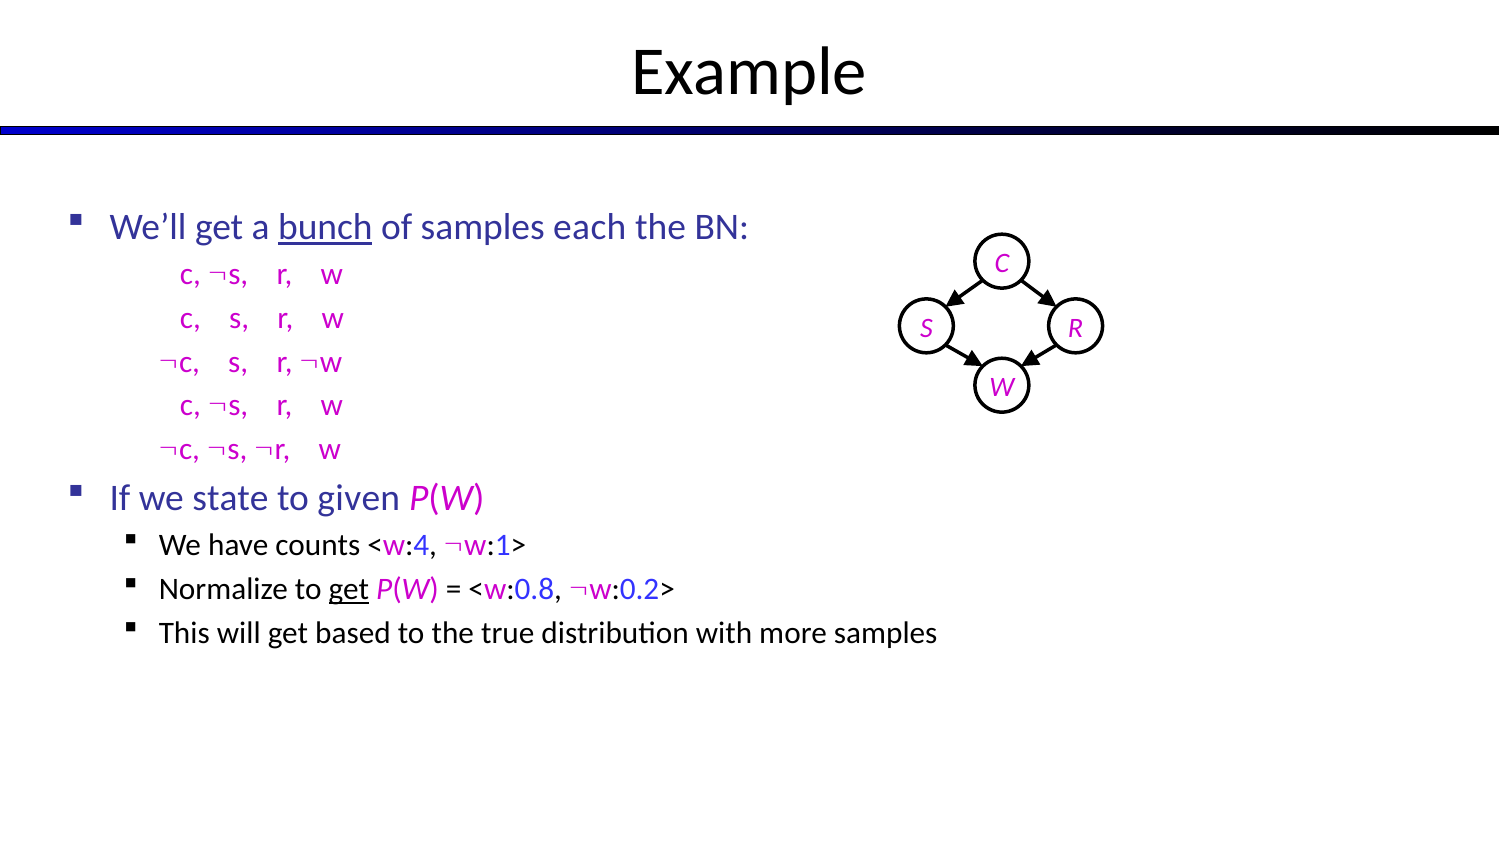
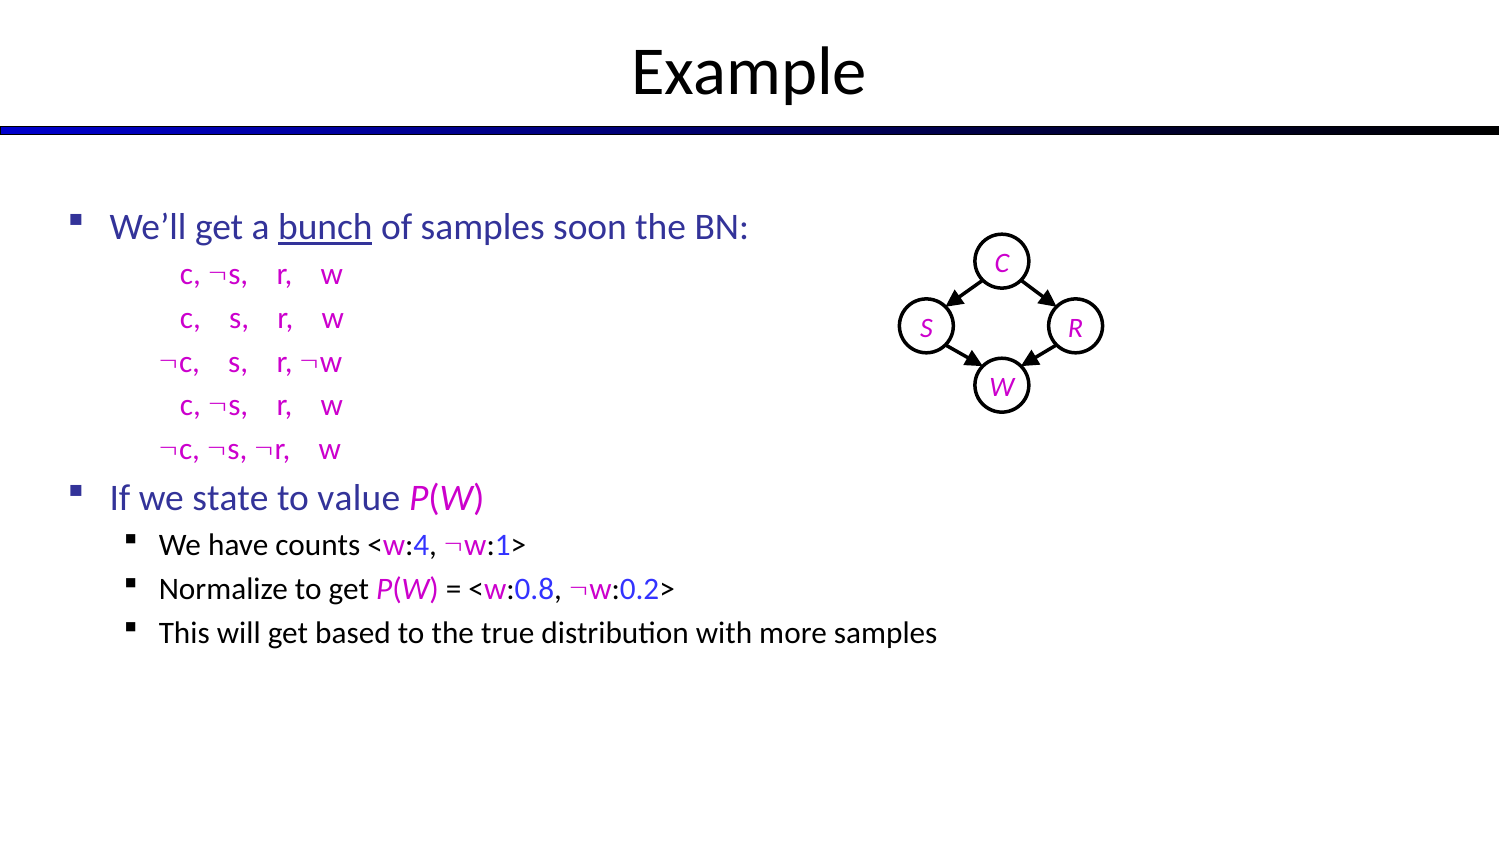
each: each -> soon
given: given -> value
get at (349, 589) underline: present -> none
